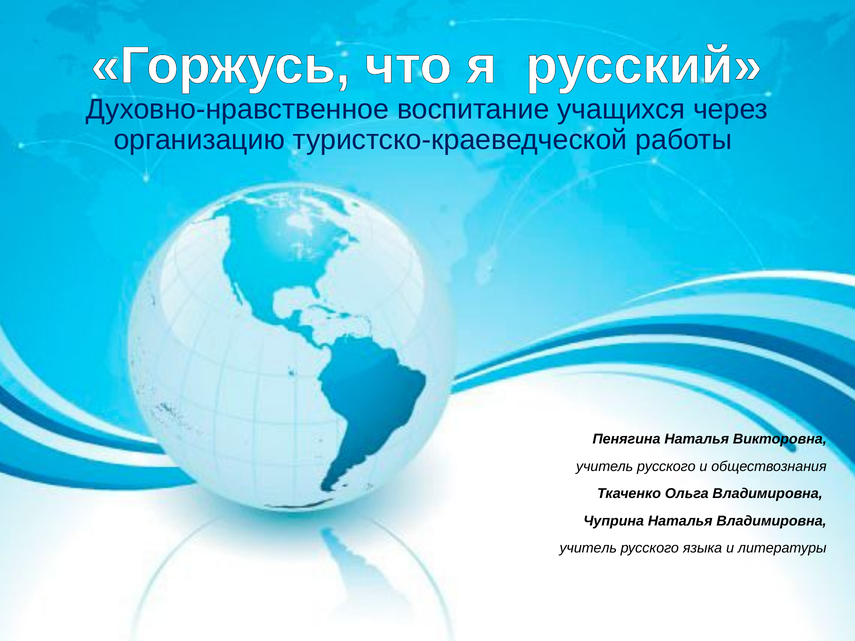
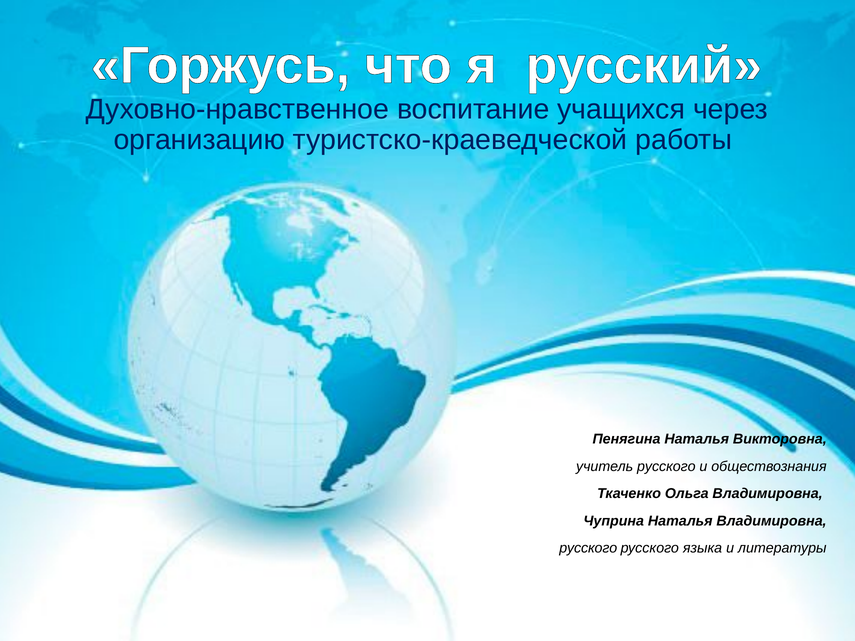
учитель at (588, 548): учитель -> русского
